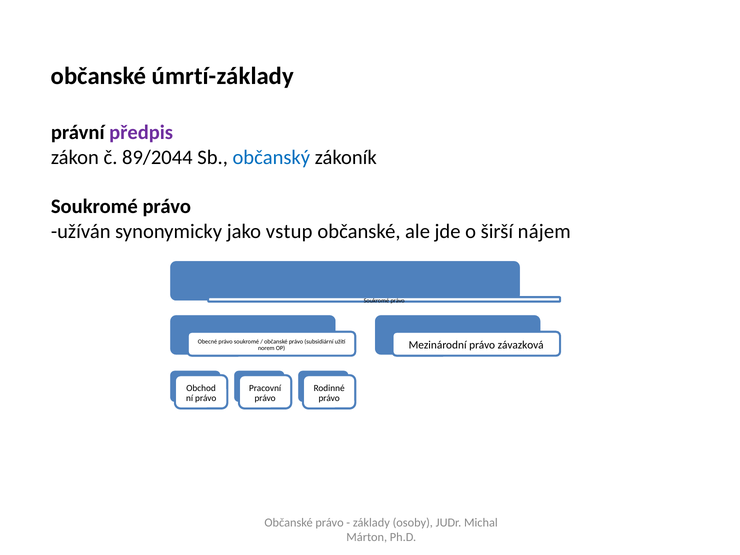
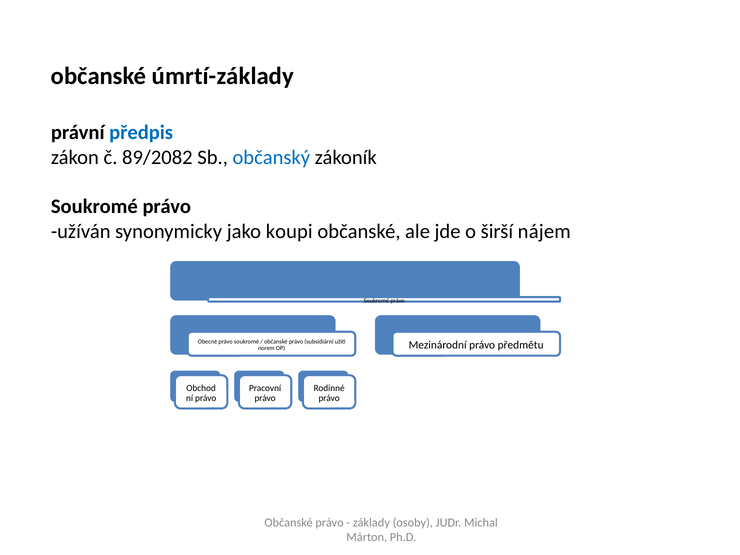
předpis colour: purple -> blue
89/2044: 89/2044 -> 89/2082
vstup: vstup -> koupi
závazková: závazková -> předmětu
